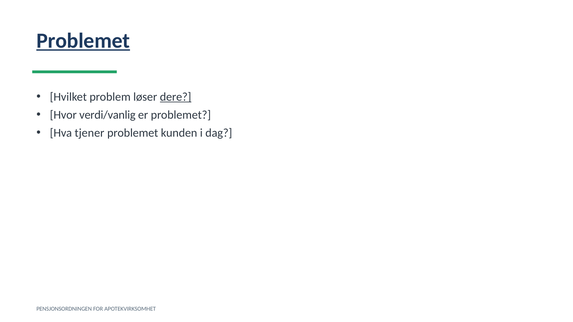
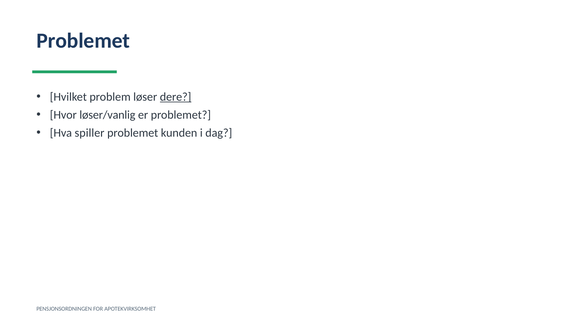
Problemet at (83, 41) underline: present -> none
verdi/vanlig: verdi/vanlig -> løser/vanlig
tjener: tjener -> spiller
